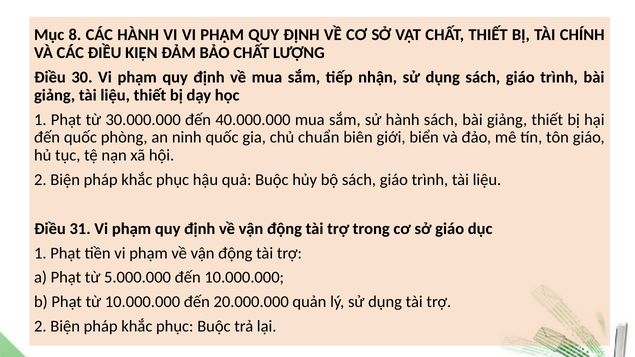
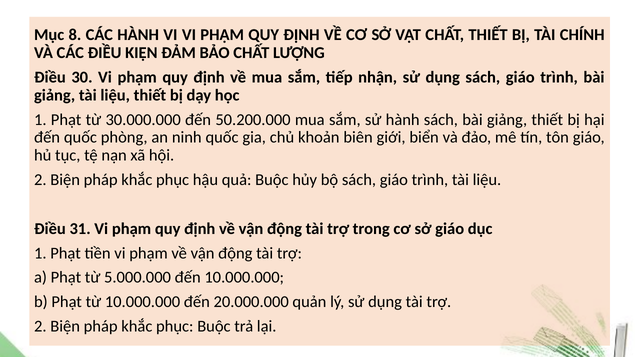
40.000.000: 40.000.000 -> 50.200.000
chuẩn: chuẩn -> khoản
